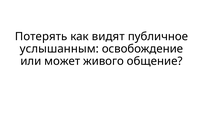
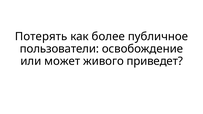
видят: видят -> более
услышанным: услышанным -> пользователи
общение: общение -> приведет
